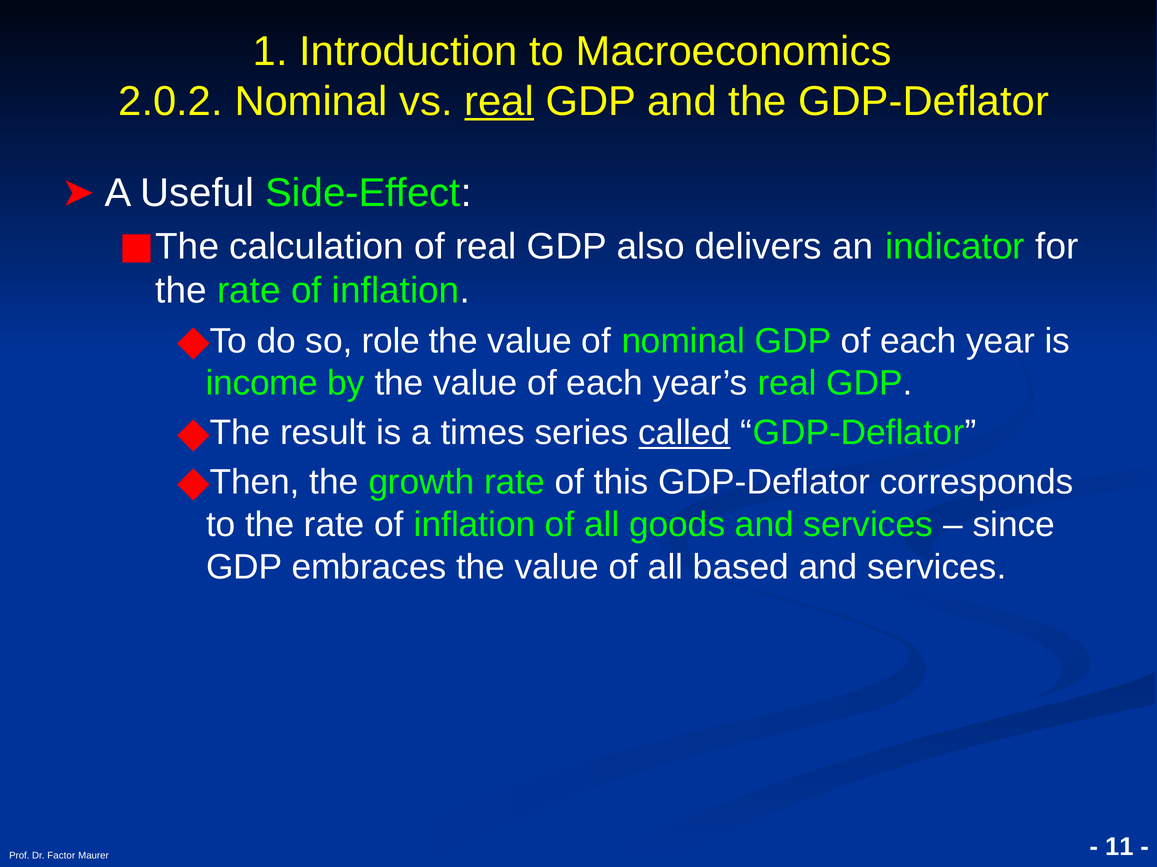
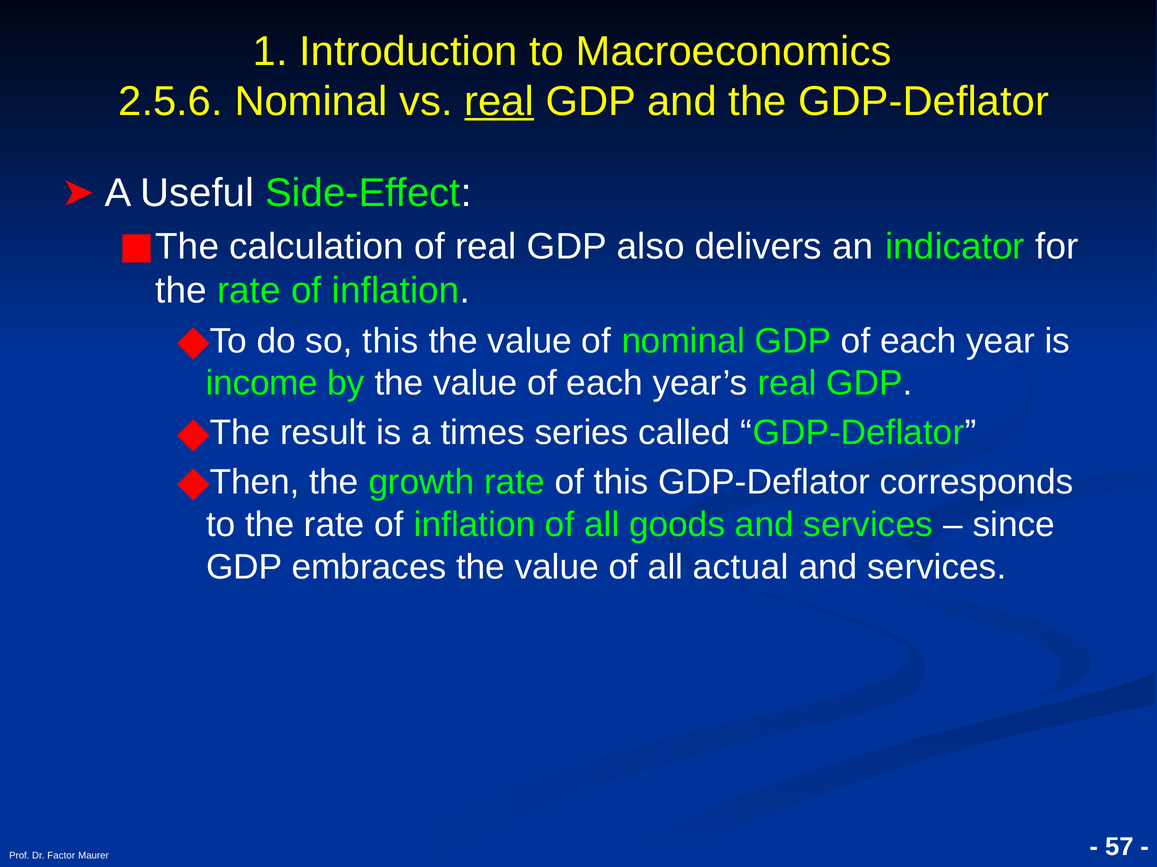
2.0.2: 2.0.2 -> 2.5.6
so role: role -> this
called underline: present -> none
based: based -> actual
11: 11 -> 57
